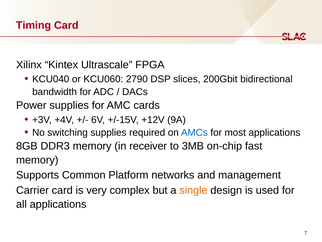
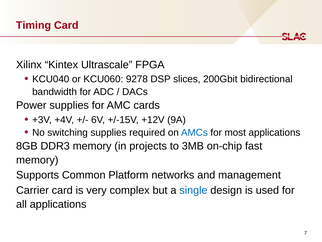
2790: 2790 -> 9278
receiver: receiver -> projects
single colour: orange -> blue
